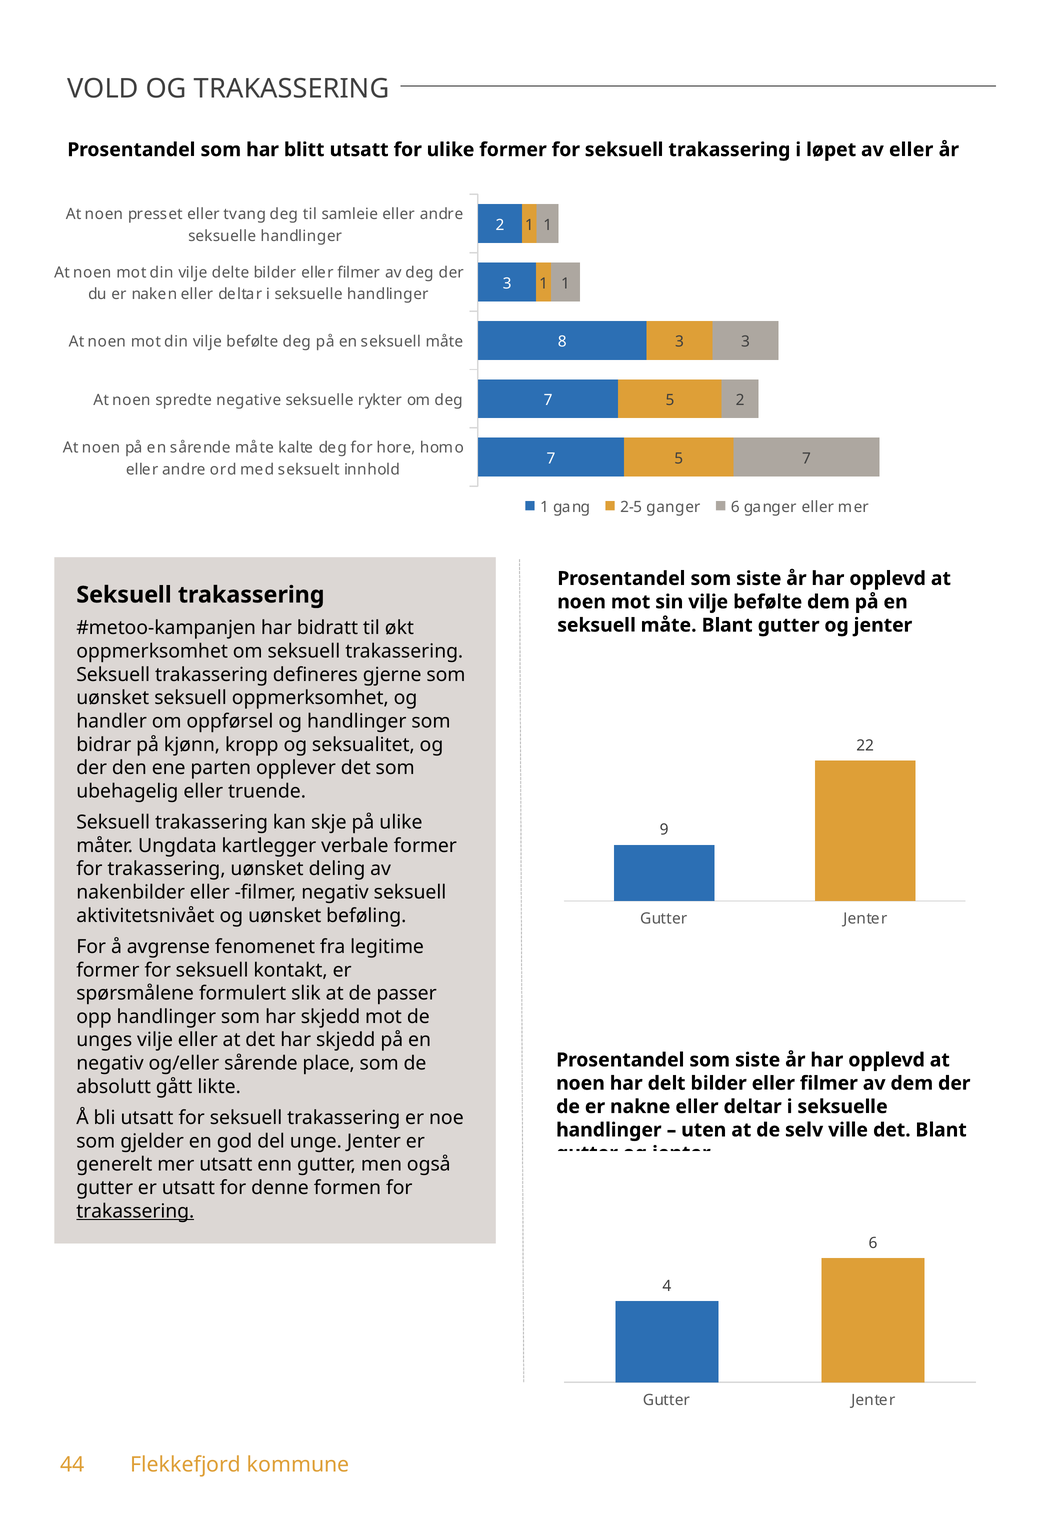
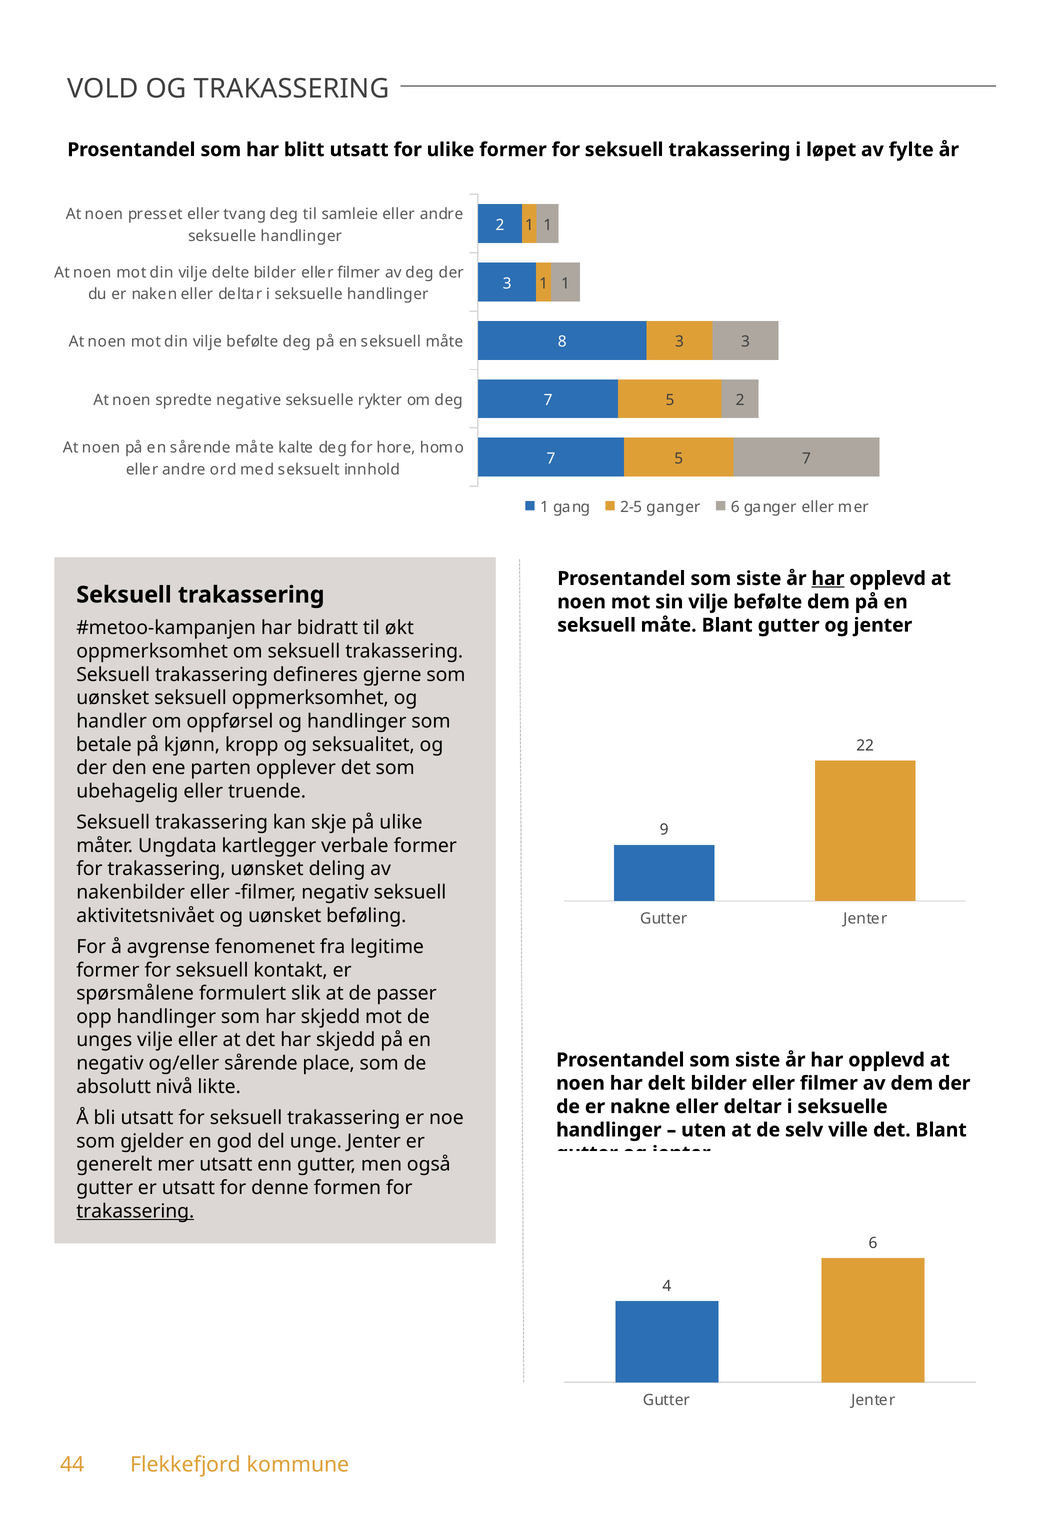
av eller: eller -> fylte
har at (828, 578) underline: none -> present
bidrar: bidrar -> betale
gått: gått -> nivå
